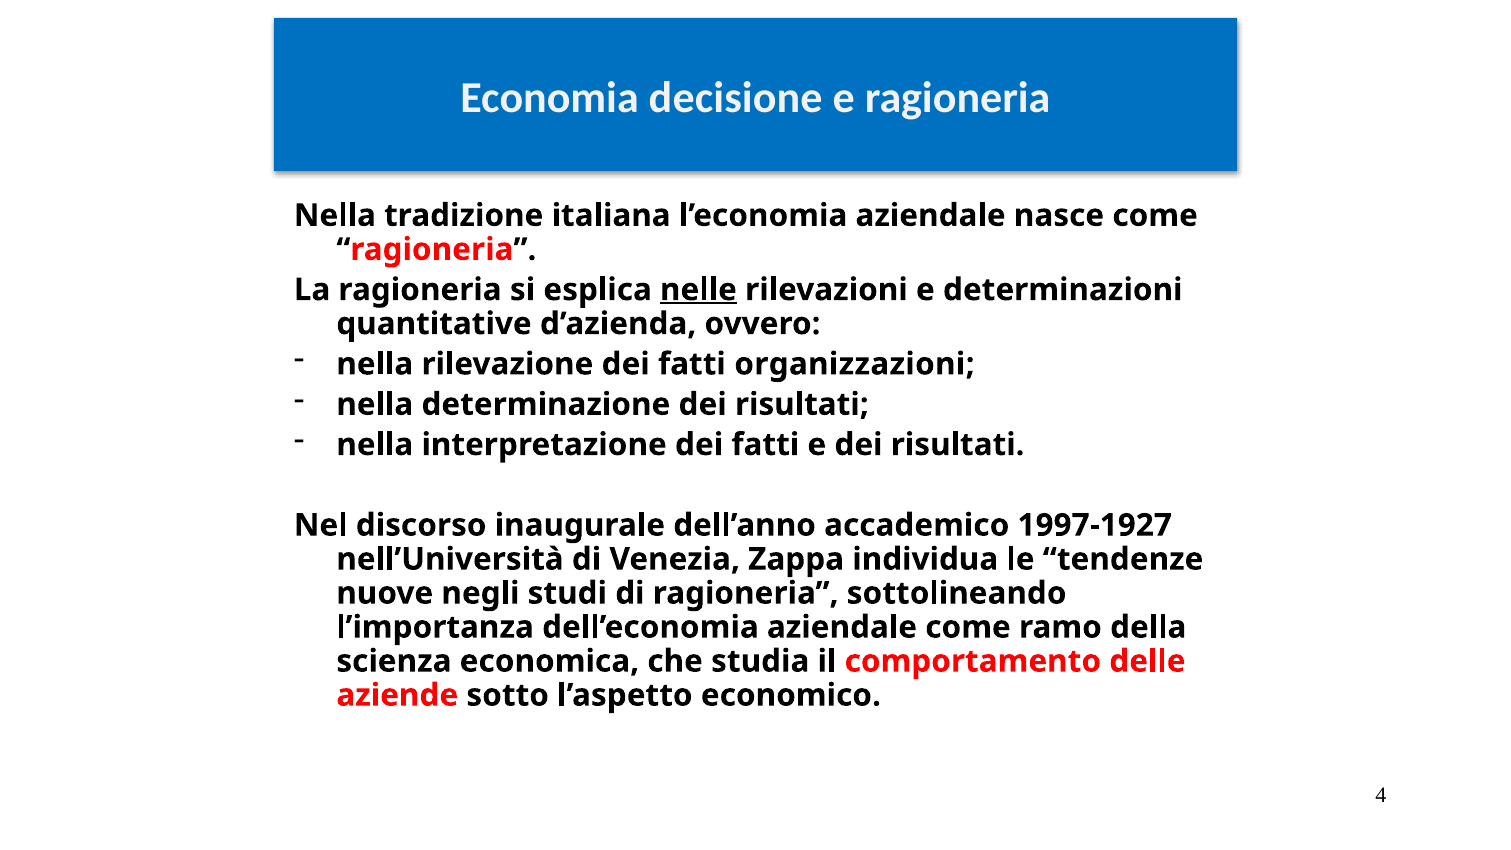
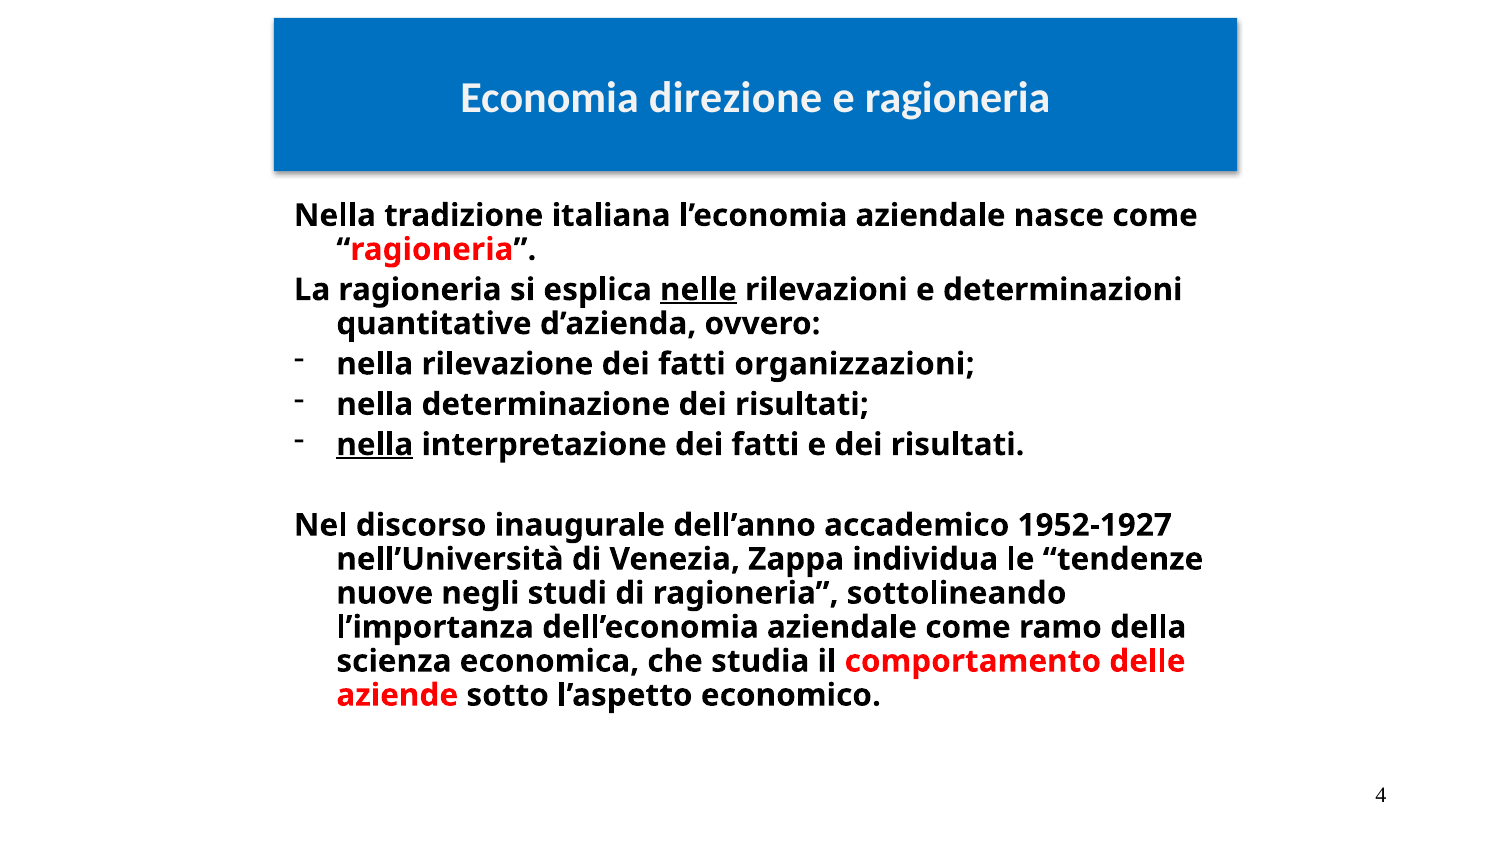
decisione: decisione -> direzione
nella at (375, 445) underline: none -> present
1997-1927: 1997-1927 -> 1952-1927
